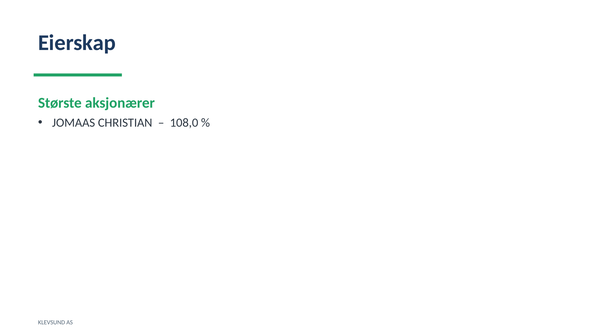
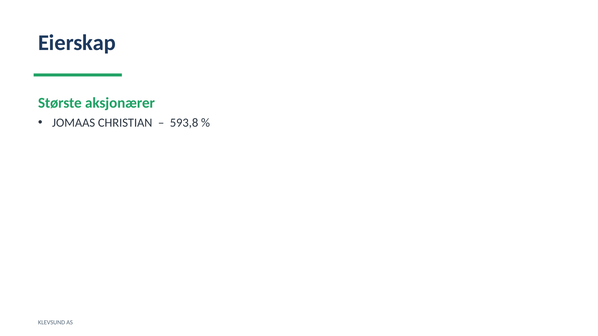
108,0: 108,0 -> 593,8
